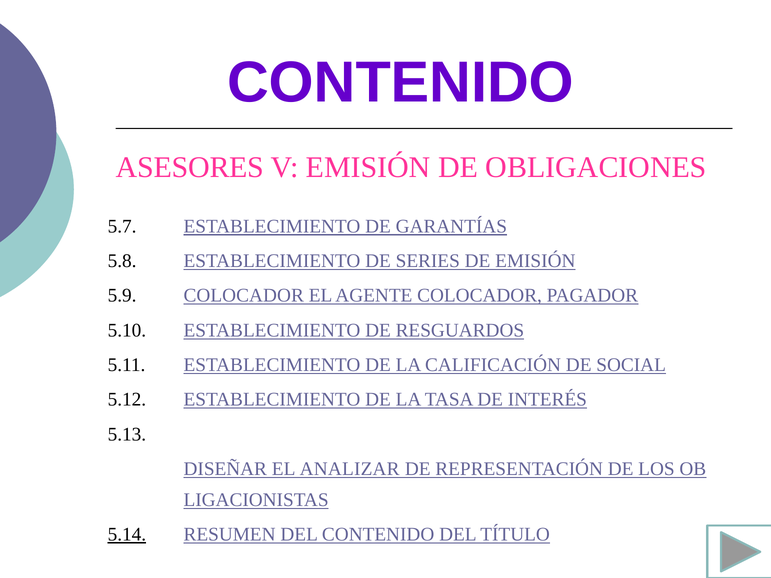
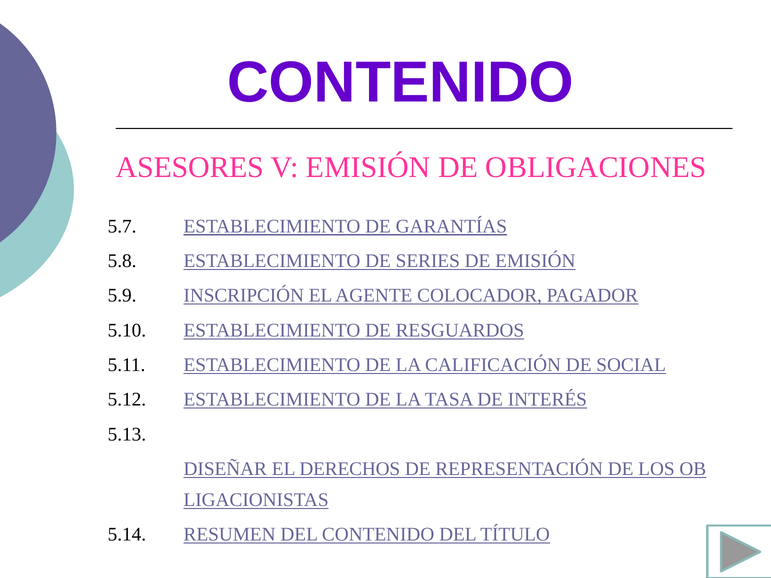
5.9 COLOCADOR: COLOCADOR -> INSCRIPCIÓN
ANALIZAR: ANALIZAR -> DERECHOS
5.14 underline: present -> none
